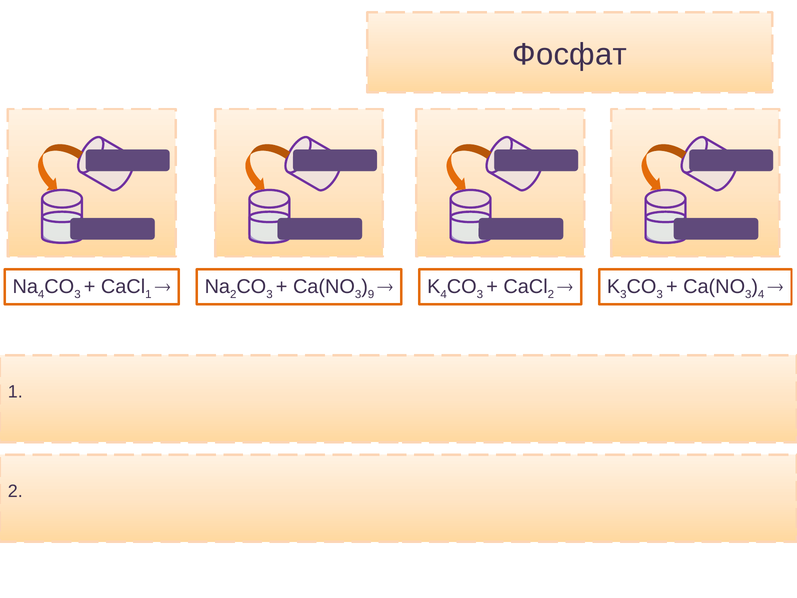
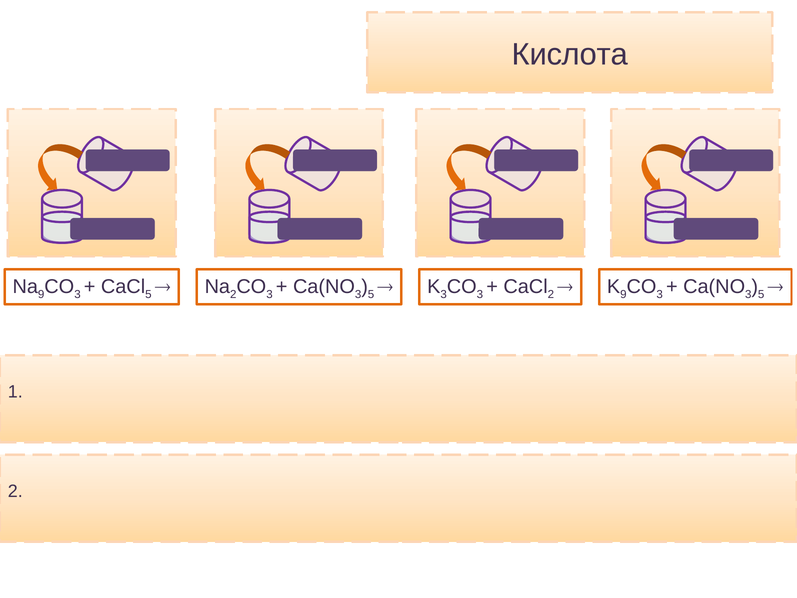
Фосфат: Фосфат -> Кислота
4 at (41, 294): 4 -> 9
1 at (148, 294): 1 -> 5
9 at (371, 294): 9 -> 5
4 at (444, 294): 4 -> 3
3 at (623, 294): 3 -> 9
4 at (761, 294): 4 -> 5
